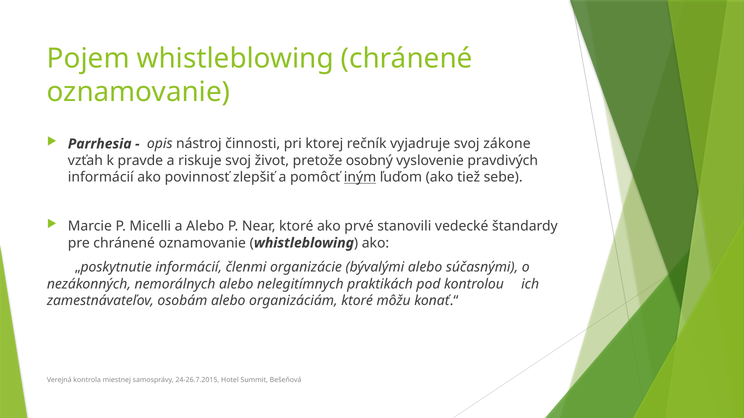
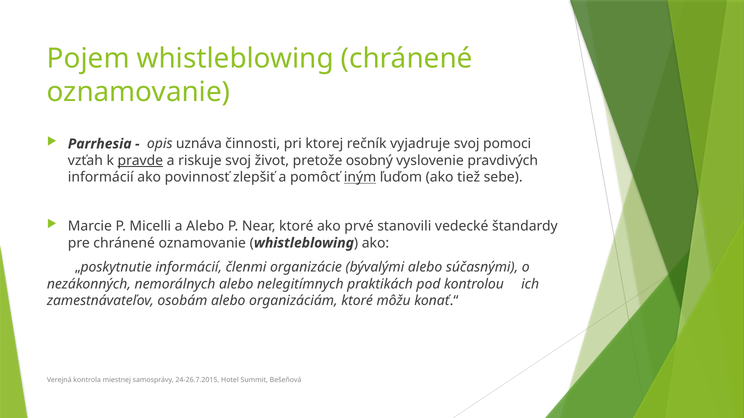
nástroj: nástroj -> uznáva
zákone: zákone -> pomoci
pravde underline: none -> present
